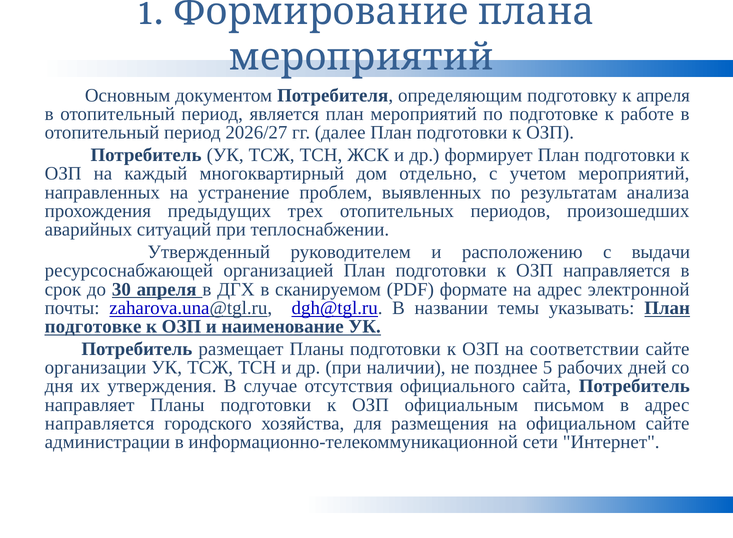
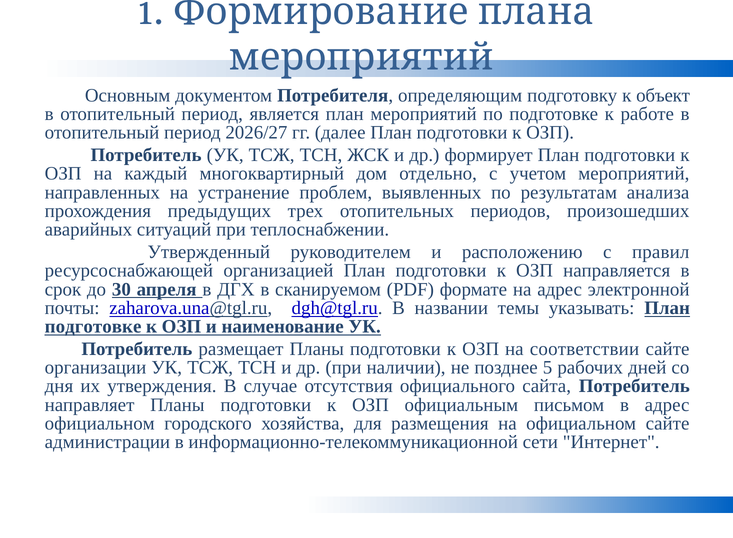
к апреля: апреля -> объект
выдачи: выдачи -> правил
направляется at (100, 423): направляется -> официальном
